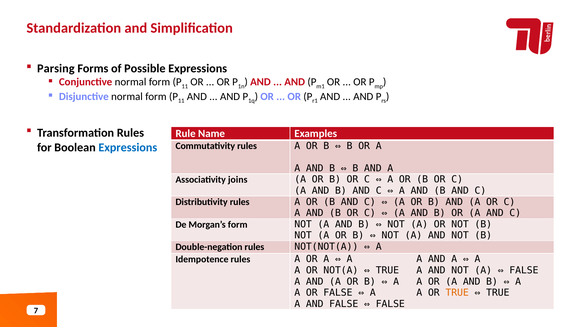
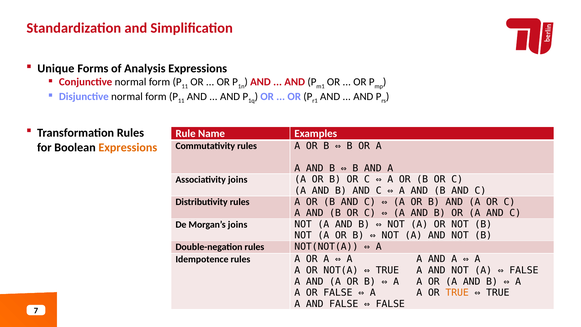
Parsing: Parsing -> Unique
Possible: Possible -> Analysis
Expressions at (128, 147) colour: blue -> orange
Morgan’s form: form -> joins
